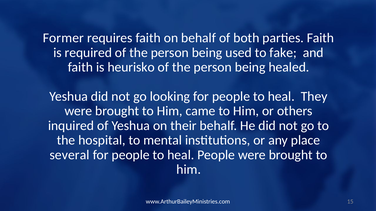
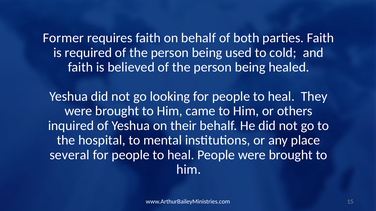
fake: fake -> cold
heurisko: heurisko -> believed
